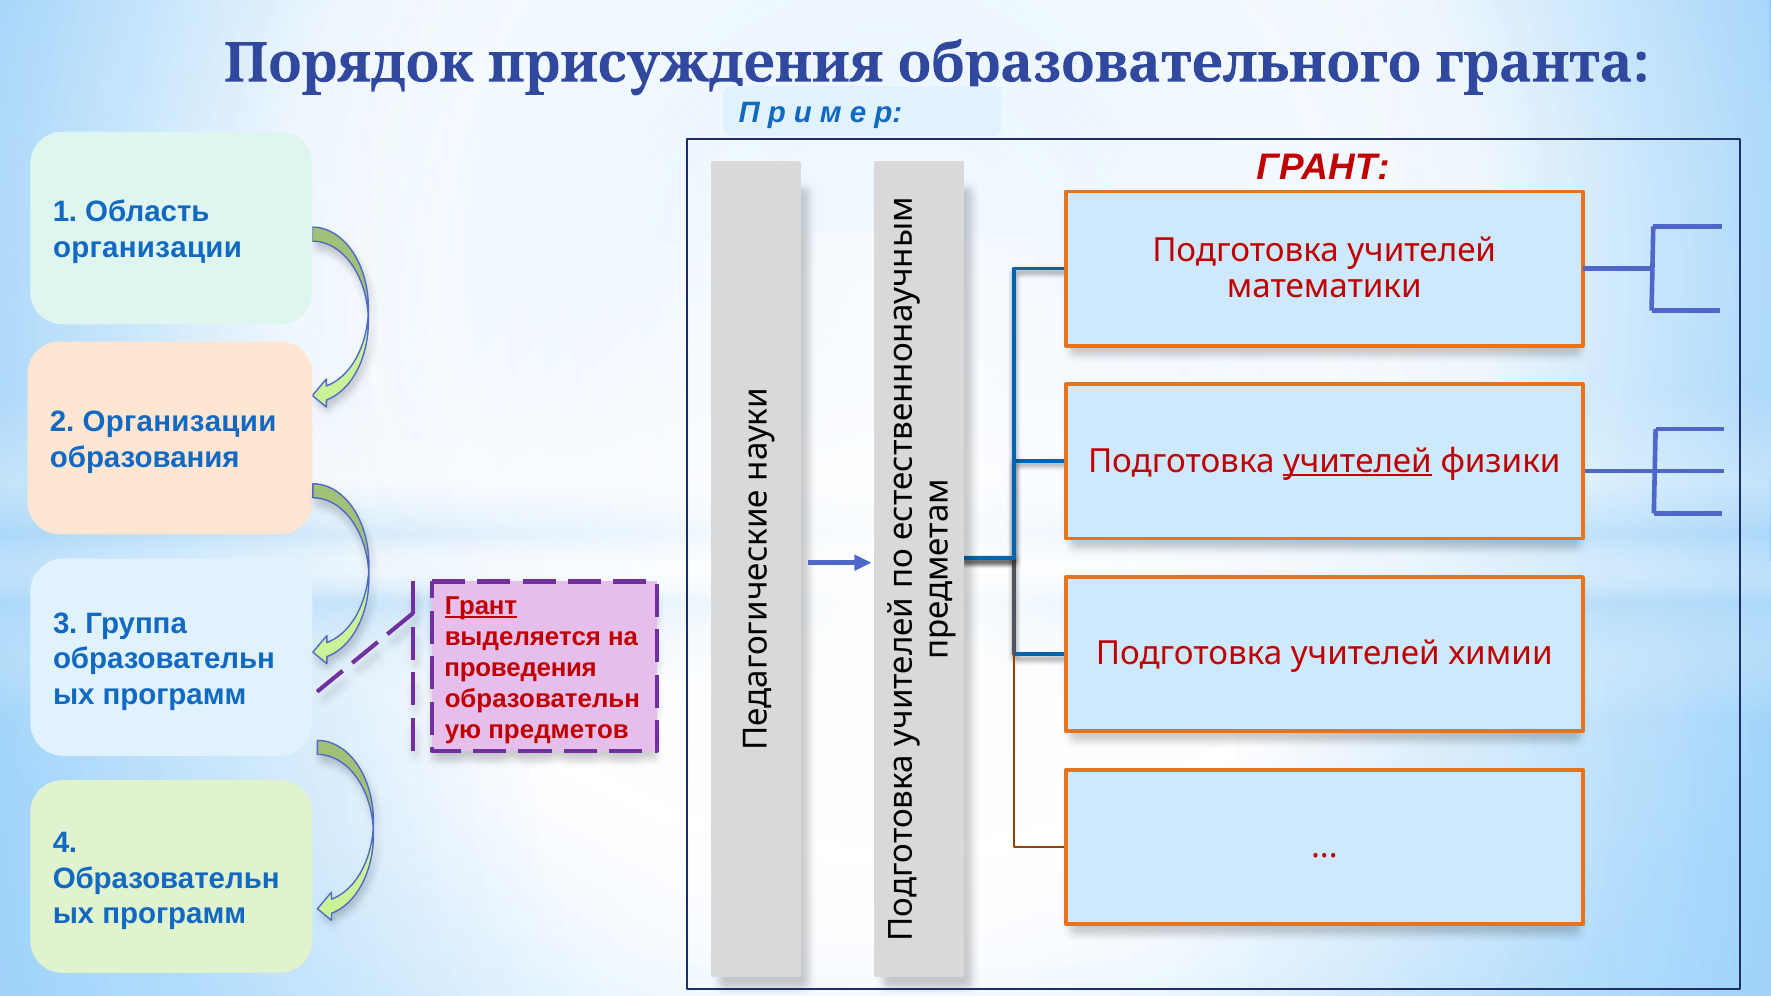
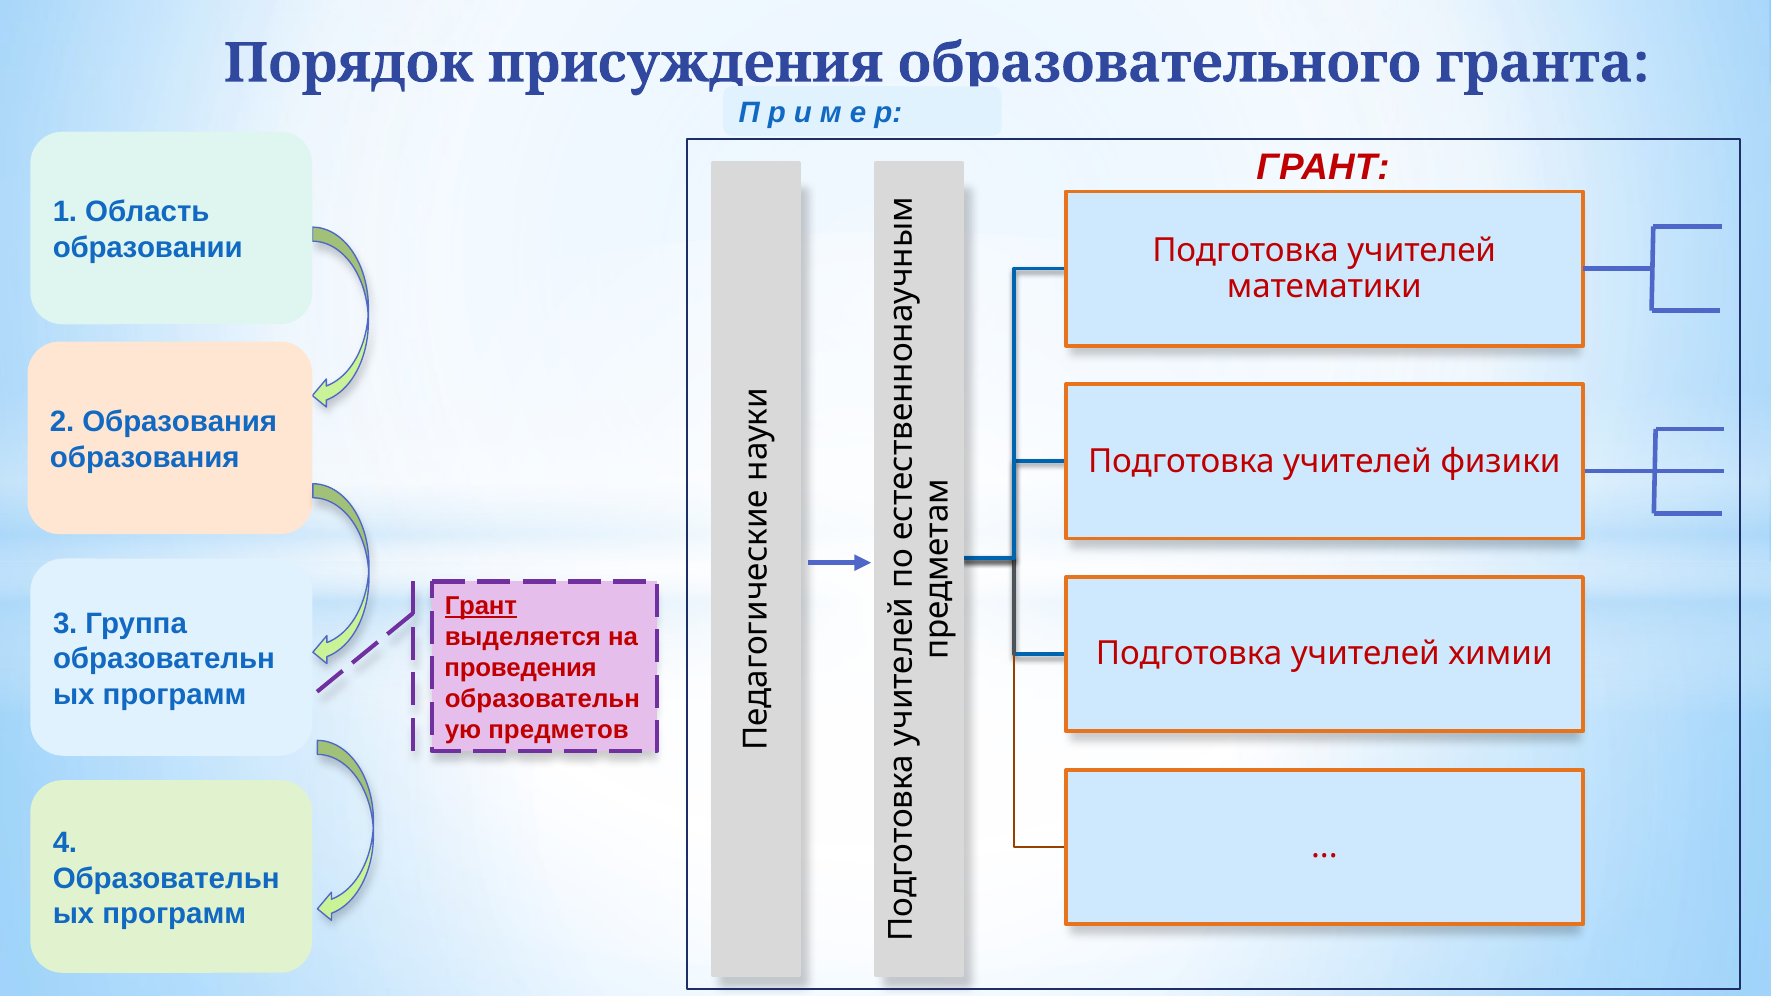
организации at (147, 248): организации -> образовании
2 Организации: Организации -> Образования
учителей at (1357, 461) underline: present -> none
